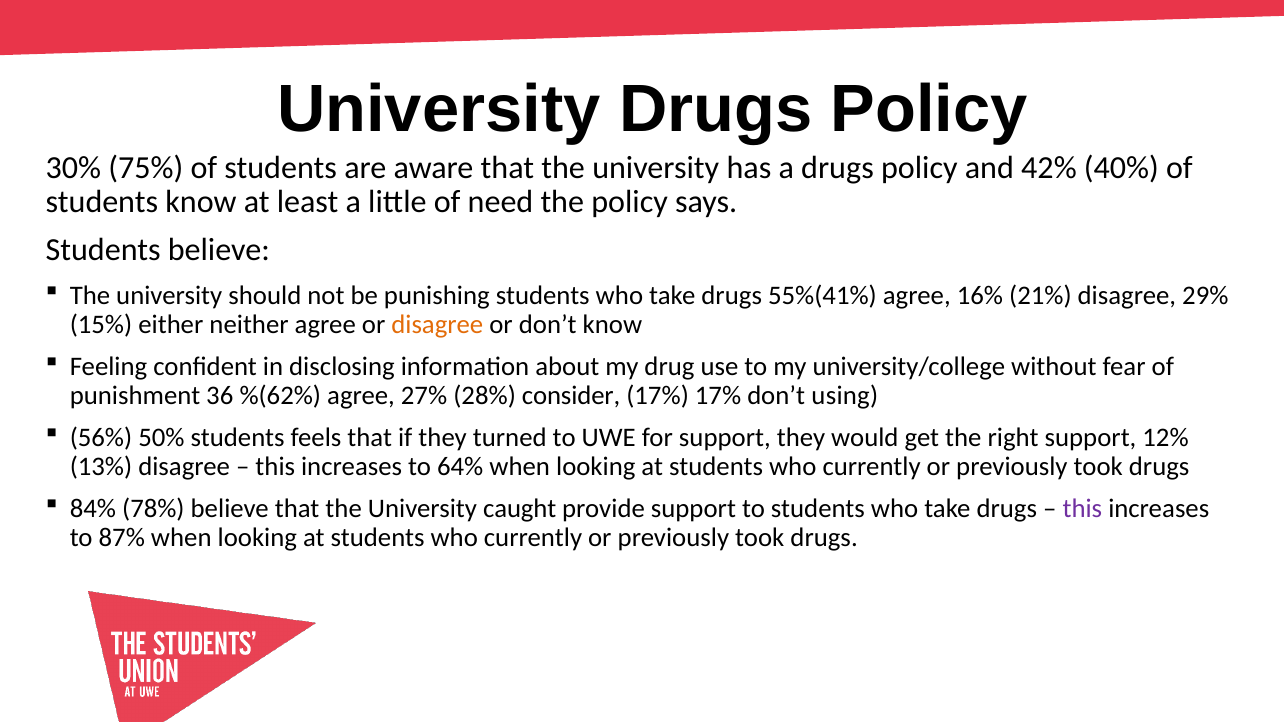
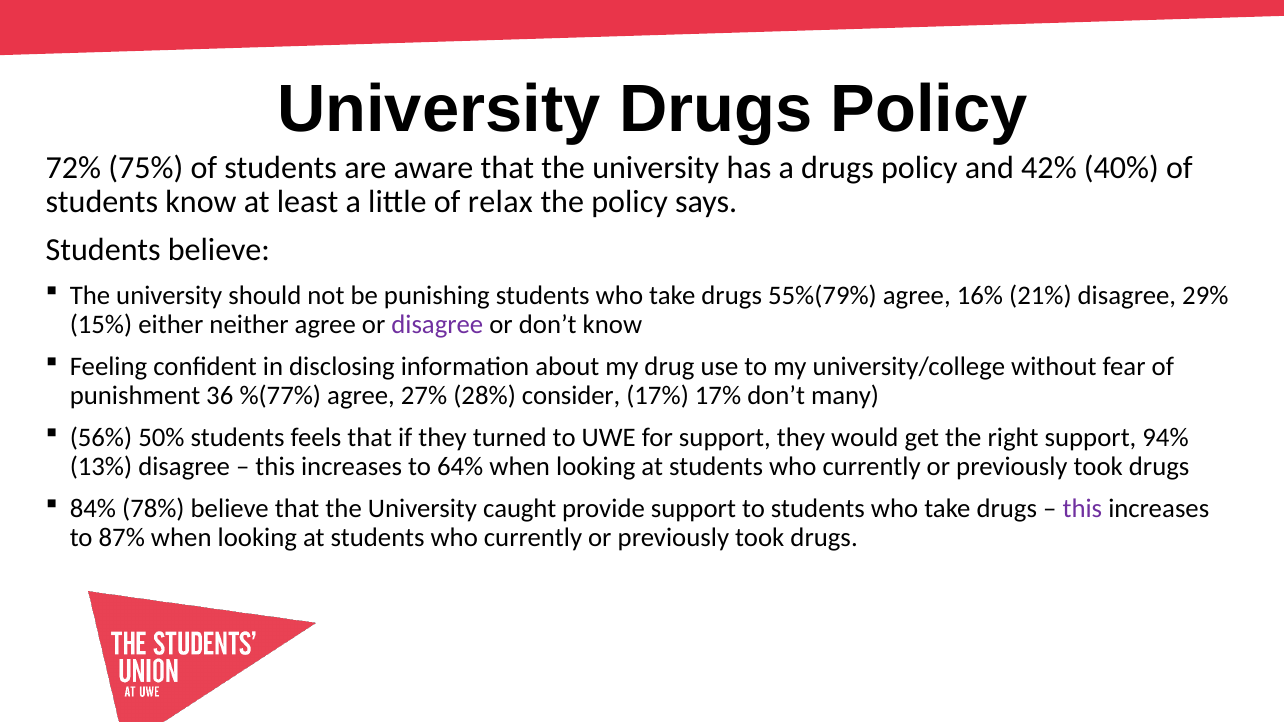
30%: 30% -> 72%
need: need -> relax
55%(41%: 55%(41% -> 55%(79%
disagree at (437, 324) colour: orange -> purple
%(62%: %(62% -> %(77%
using: using -> many
12%: 12% -> 94%
